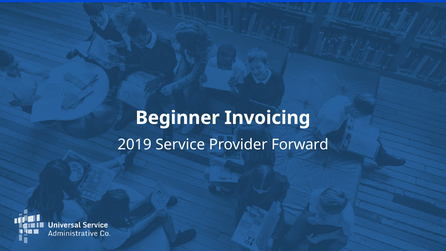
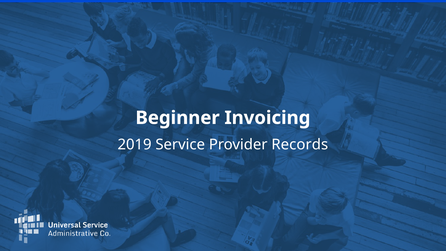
Forward: Forward -> Records
